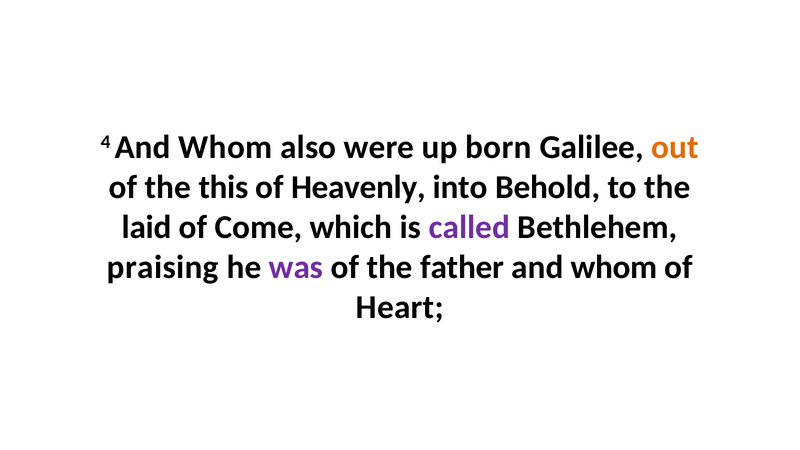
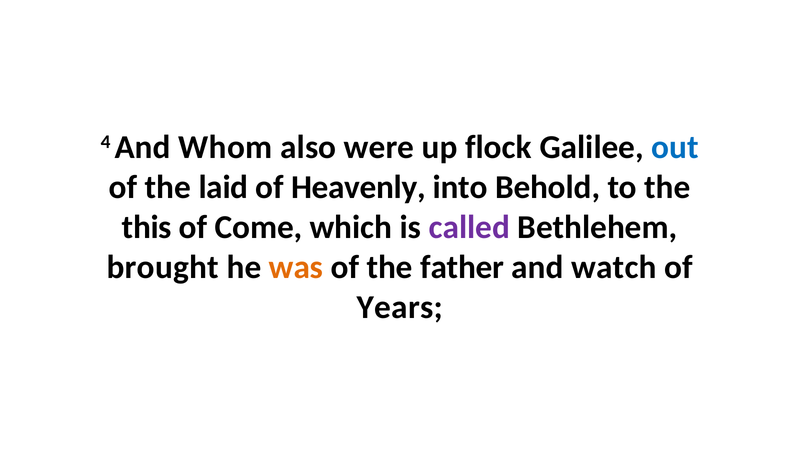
born: born -> flock
out colour: orange -> blue
this: this -> laid
laid: laid -> this
praising: praising -> brought
was colour: purple -> orange
whom at (614, 267): whom -> watch
Heart: Heart -> Years
